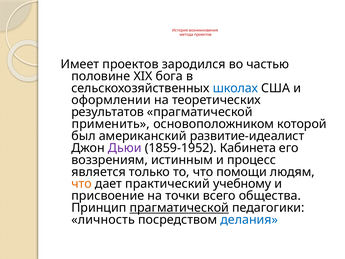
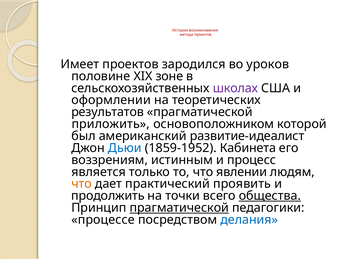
частью: частью -> уроков
бога: бога -> зоне
школах colour: blue -> purple
применить: применить -> приложить
Дьюи colour: purple -> blue
помощи: помощи -> явлении
учебному: учебному -> проявить
присвоение: присвоение -> продолжить
общества underline: none -> present
личность: личность -> процессе
